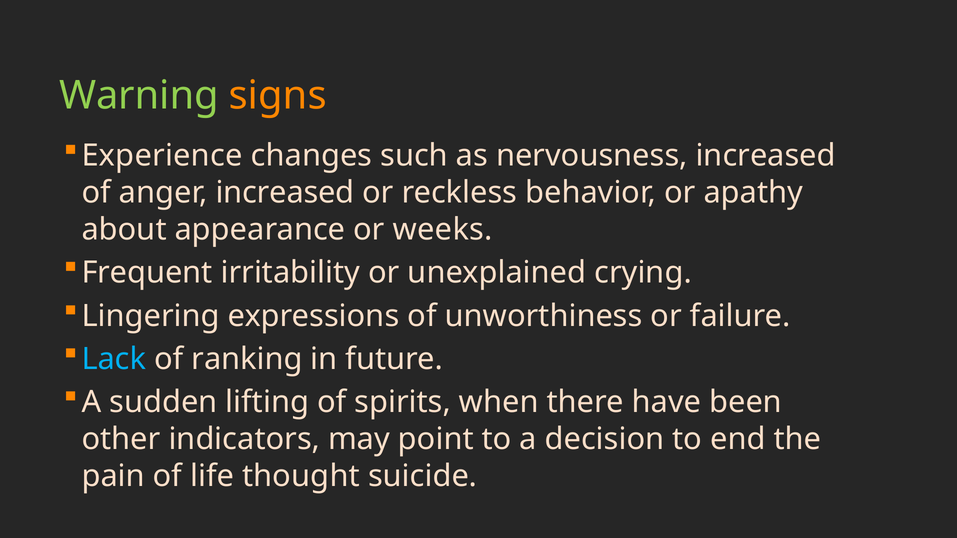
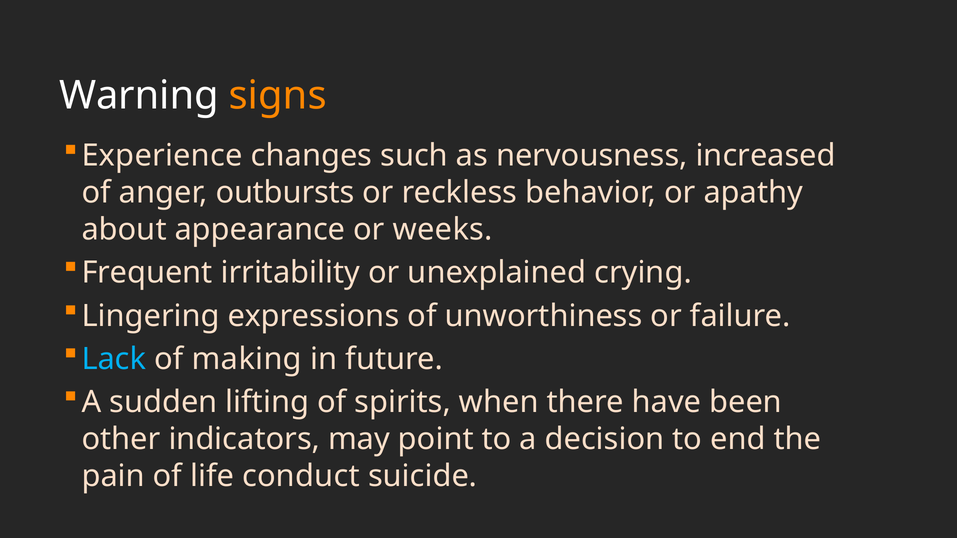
Warning colour: light green -> white
anger increased: increased -> outbursts
ranking: ranking -> making
thought: thought -> conduct
